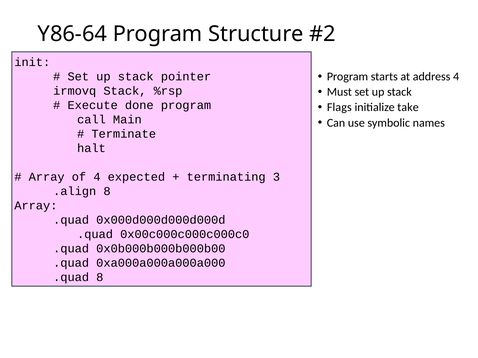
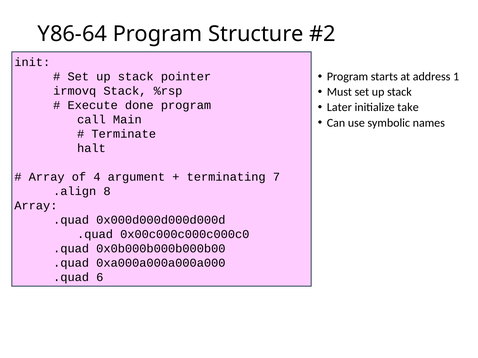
address 4: 4 -> 1
Flags: Flags -> Later
expected: expected -> argument
3: 3 -> 7
.quad 8: 8 -> 6
